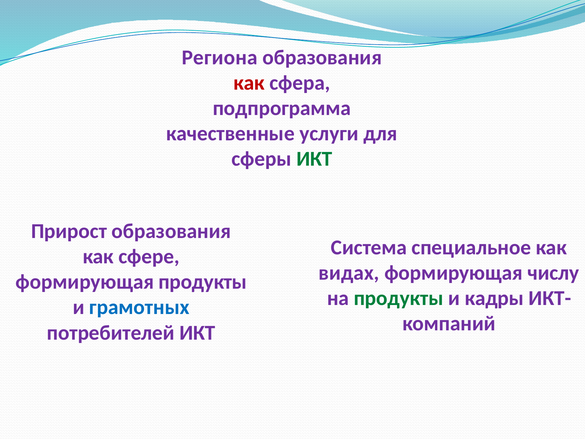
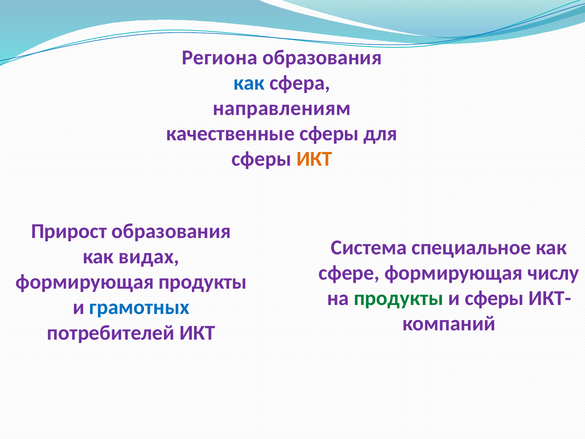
как at (249, 83) colour: red -> blue
подпрограмма: подпрограмма -> направлениям
качественные услуги: услуги -> сферы
ИКТ at (314, 159) colour: green -> orange
сфере: сфере -> видах
видах: видах -> сфере
и кадры: кадры -> сферы
